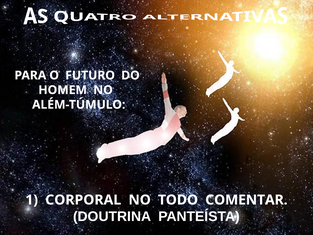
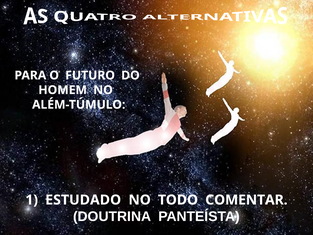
CORPORAL: CORPORAL -> ESTUDADO
